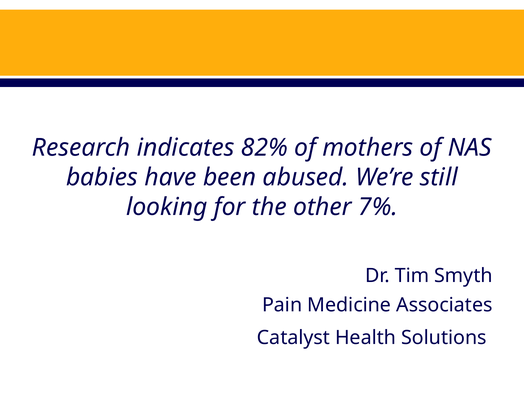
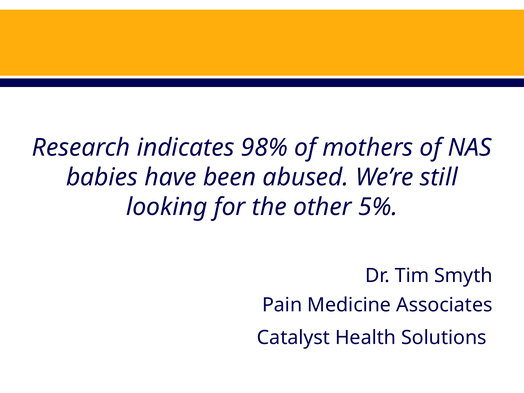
82%: 82% -> 98%
7%: 7% -> 5%
